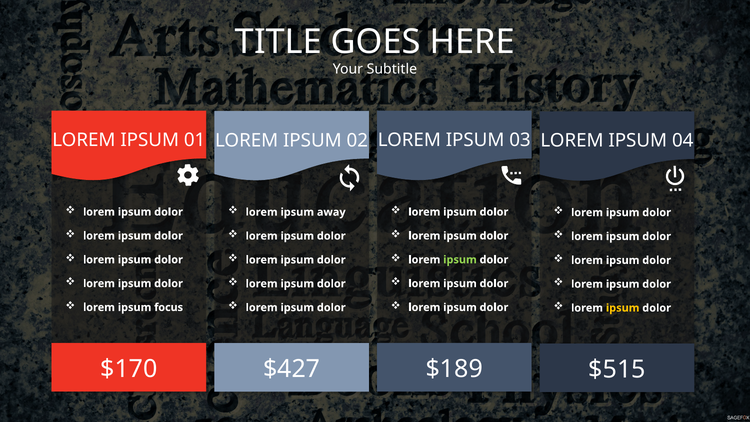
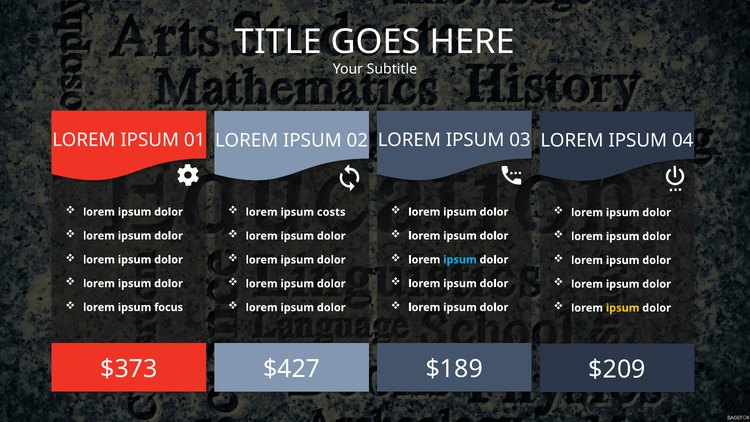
away: away -> costs
ipsum at (460, 260) colour: light green -> light blue
$170: $170 -> $373
$515: $515 -> $209
